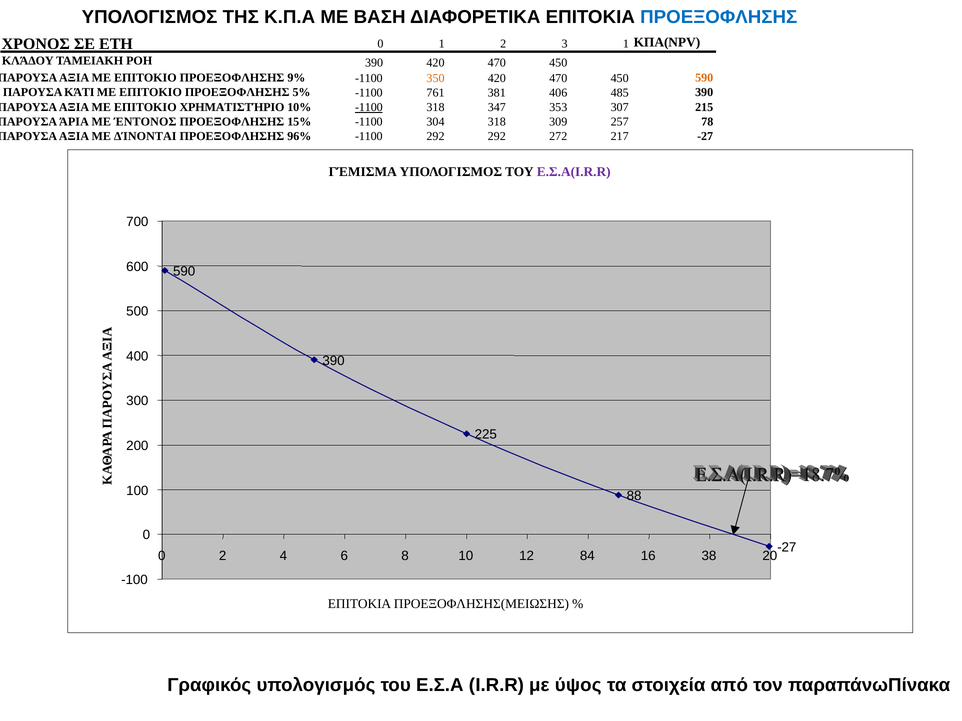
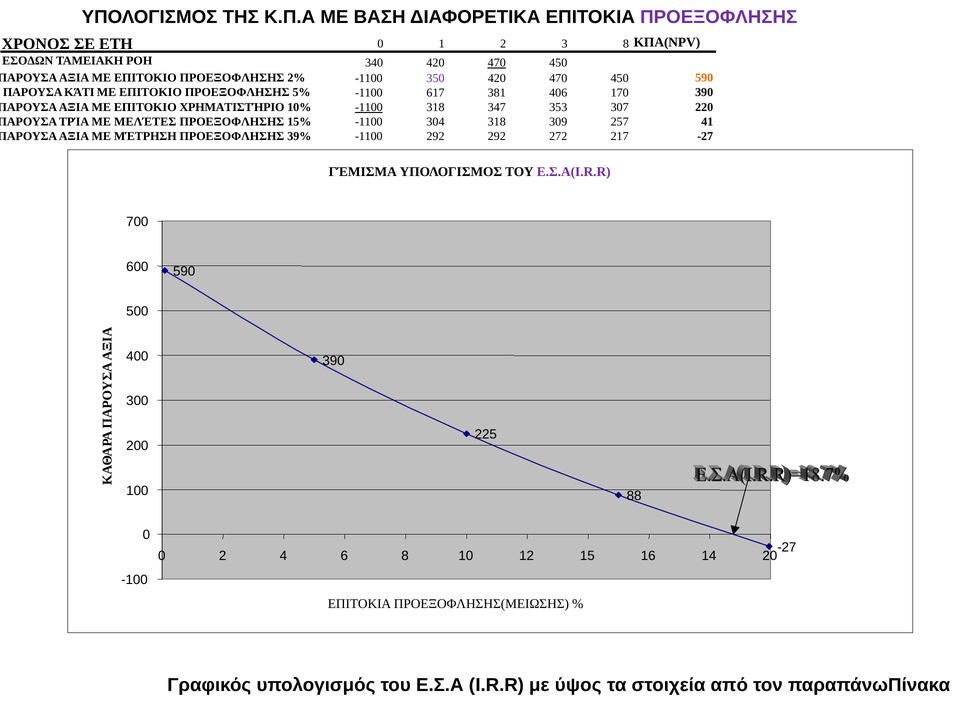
ΠΡΟΕΞΟΦΛΗΣΗΣ at (719, 17) colour: blue -> purple
3 1: 1 -> 8
ΚΛΆΔΟΥ: ΚΛΆΔΟΥ -> ΕΣΟΔΩΝ
ΡΟΗ 390: 390 -> 340
470 at (497, 63) underline: none -> present
9%: 9% -> 2%
350 colour: orange -> purple
761: 761 -> 617
485: 485 -> 170
215: 215 -> 220
ΆΡΙΑ: ΆΡΙΑ -> ΤΡΊΑ
ΈΝΤΟΝΟΣ: ΈΝΤΟΝΟΣ -> ΜΕΛΈΤΕΣ
78: 78 -> 41
ΔΊΝΟΝΤΑΙ: ΔΊΝΟΝΤΑΙ -> ΜΈΤΡΗΣΗ
96%: 96% -> 39%
84: 84 -> 15
38: 38 -> 14
